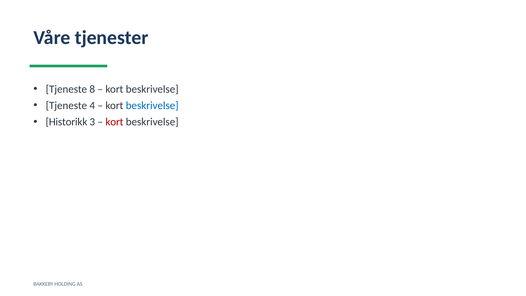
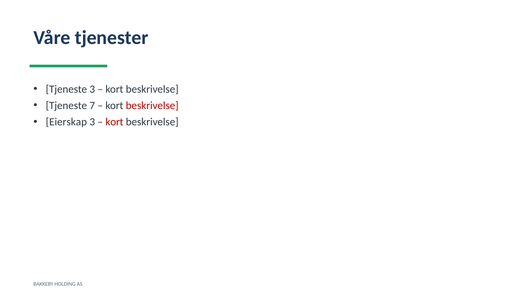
Tjeneste 8: 8 -> 3
4: 4 -> 7
beskrivelse at (152, 106) colour: blue -> red
Historikk: Historikk -> Eierskap
